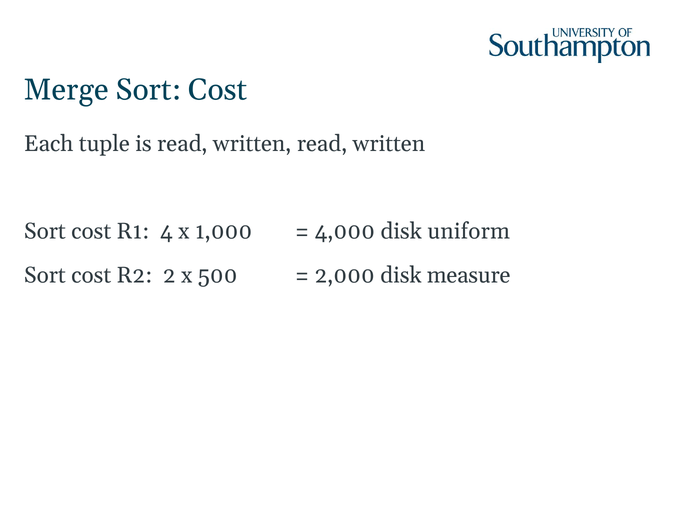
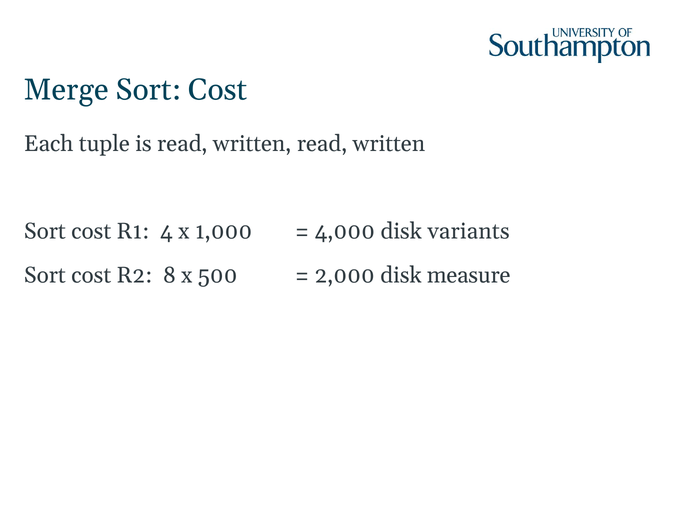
uniform: uniform -> variants
2: 2 -> 8
